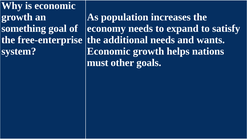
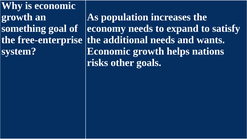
must: must -> risks
